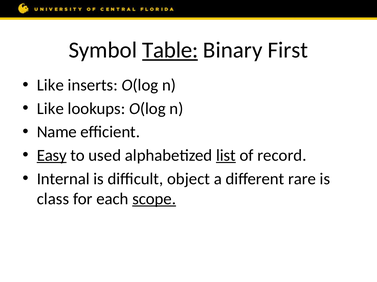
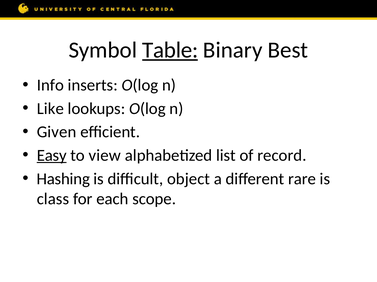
First: First -> Best
Like at (50, 85): Like -> Info
Name: Name -> Given
used: used -> view
list underline: present -> none
Internal: Internal -> Hashing
scope underline: present -> none
